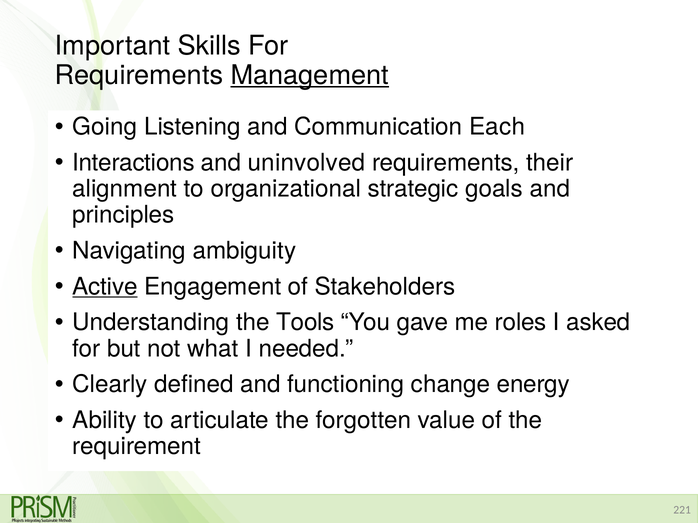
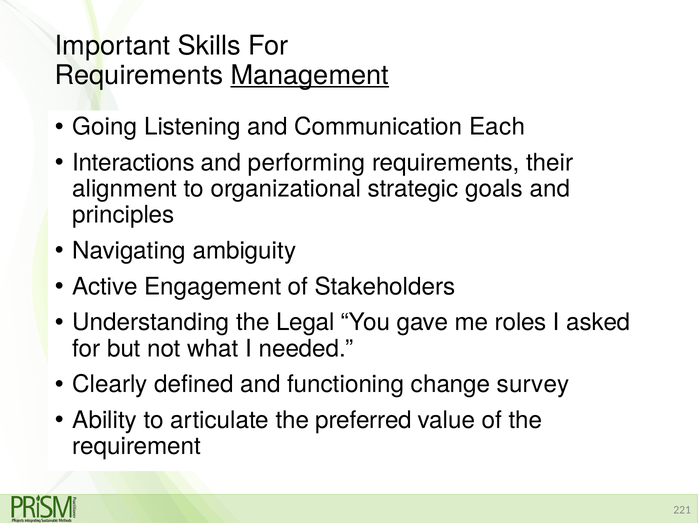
uninvolved: uninvolved -> performing
Active underline: present -> none
Tools: Tools -> Legal
energy: energy -> survey
forgotten: forgotten -> preferred
